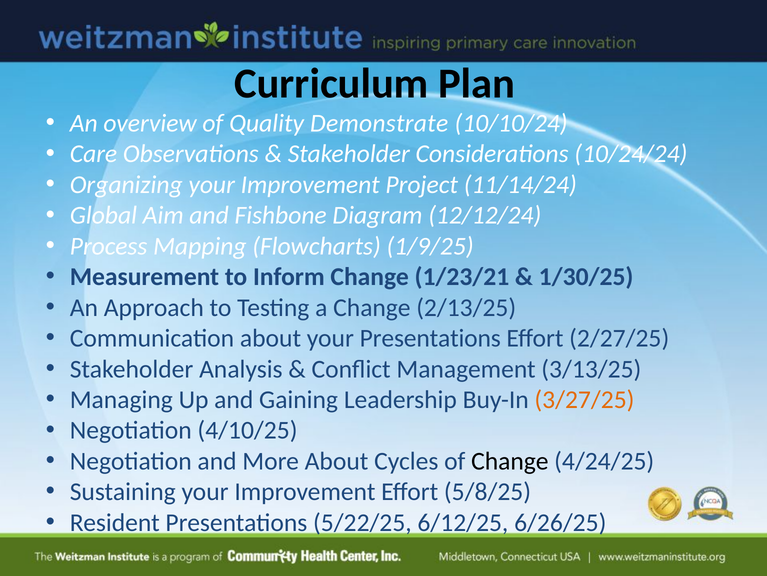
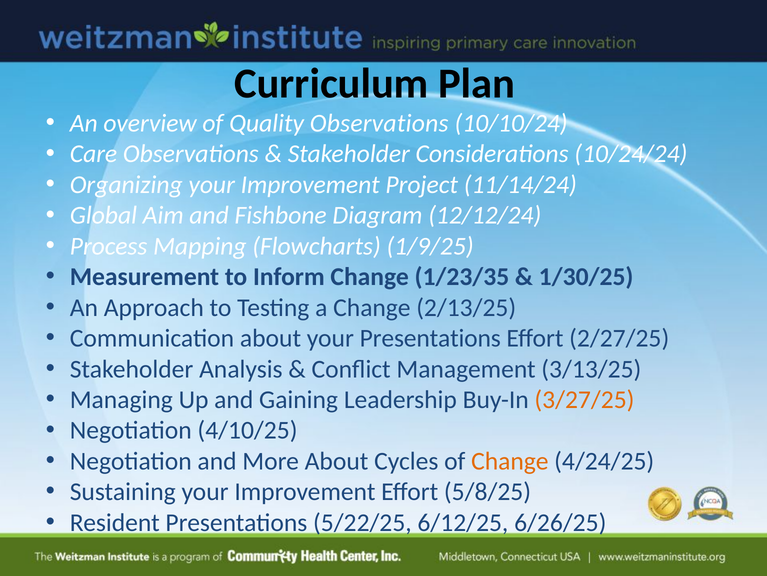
Quality Demonstrate: Demonstrate -> Observations
1/23/21: 1/23/21 -> 1/23/35
Change at (510, 461) colour: black -> orange
